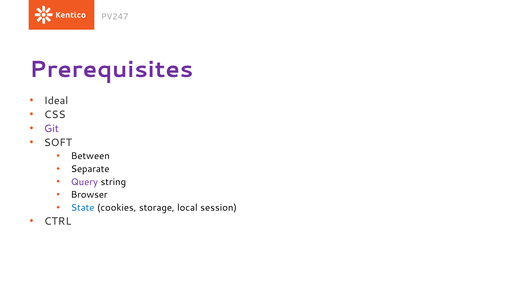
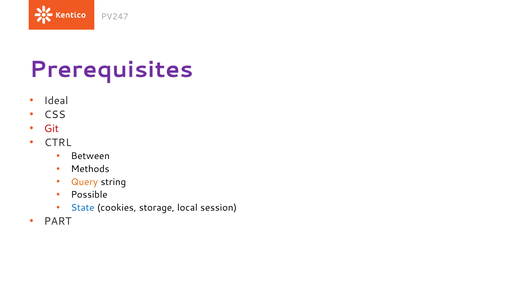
Git colour: purple -> red
SOFT: SOFT -> CTRL
Separate: Separate -> Methods
Query colour: purple -> orange
Browser: Browser -> Possible
CTRL: CTRL -> PART
